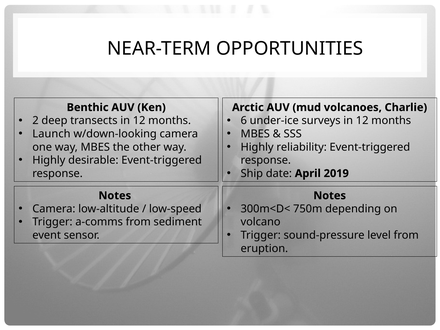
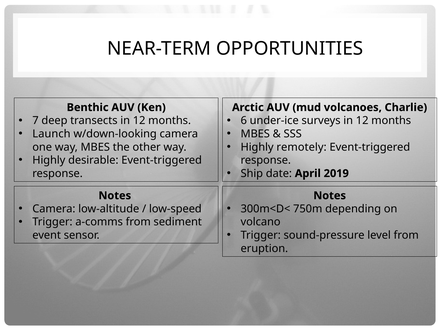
2: 2 -> 7
reliability: reliability -> remotely
